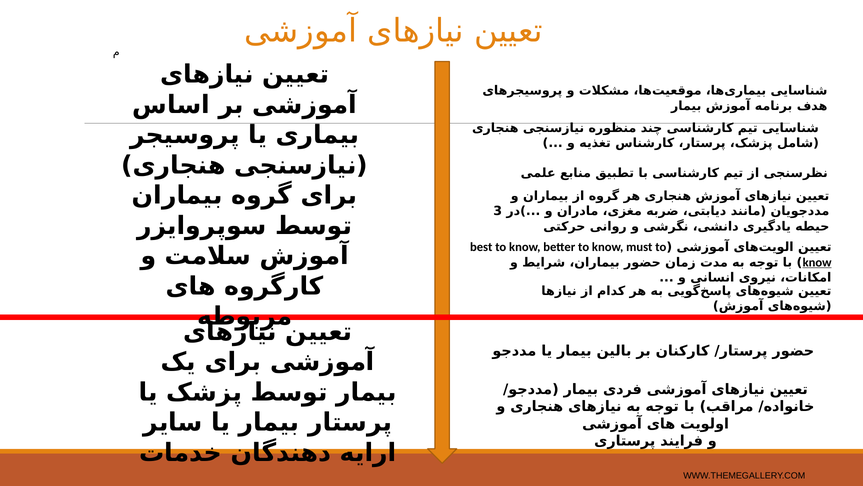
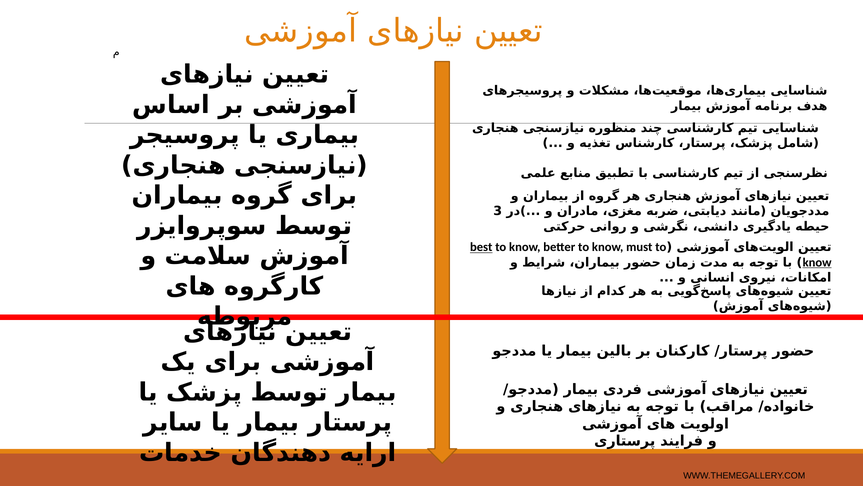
best underline: none -> present
